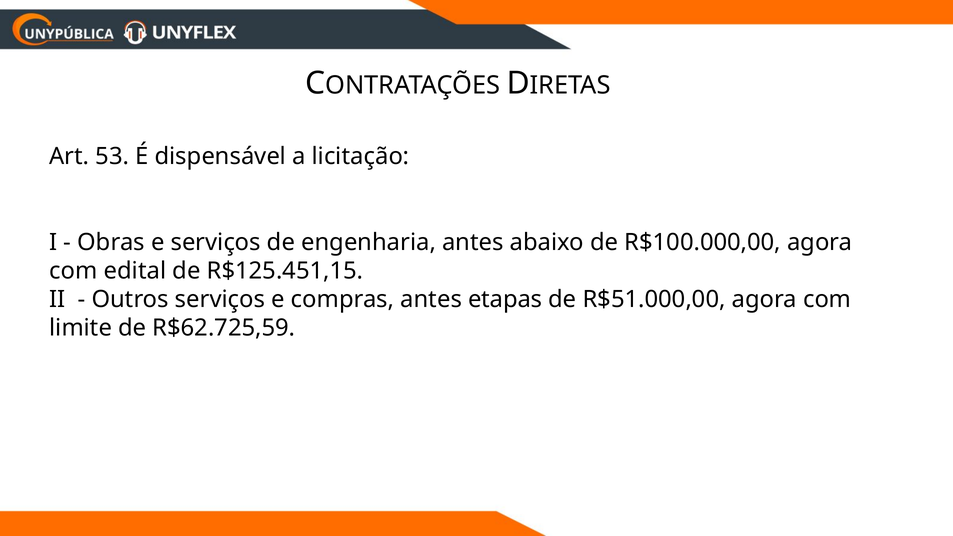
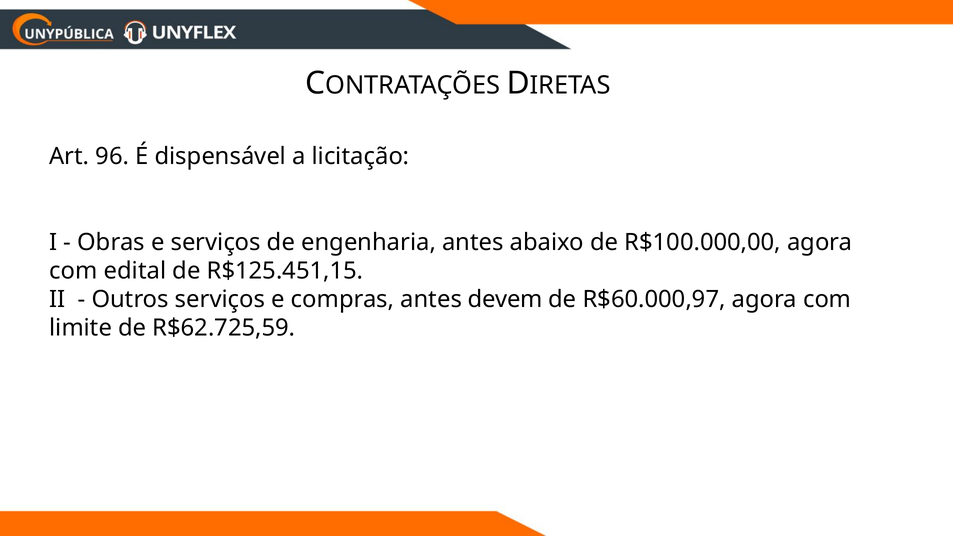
53: 53 -> 96
etapas: etapas -> devem
R$51.000,00: R$51.000,00 -> R$60.000,97
